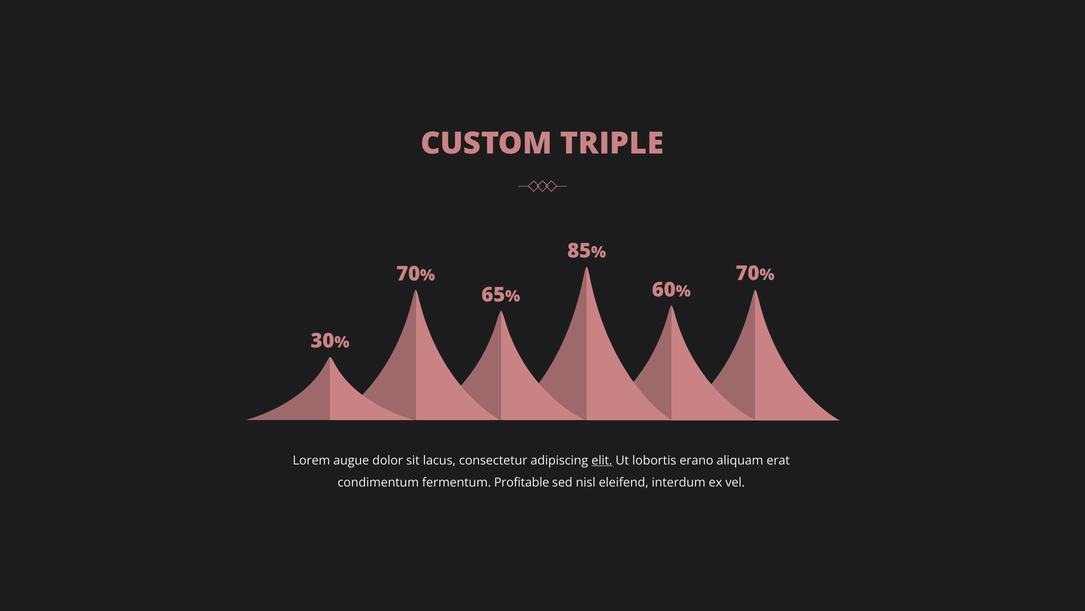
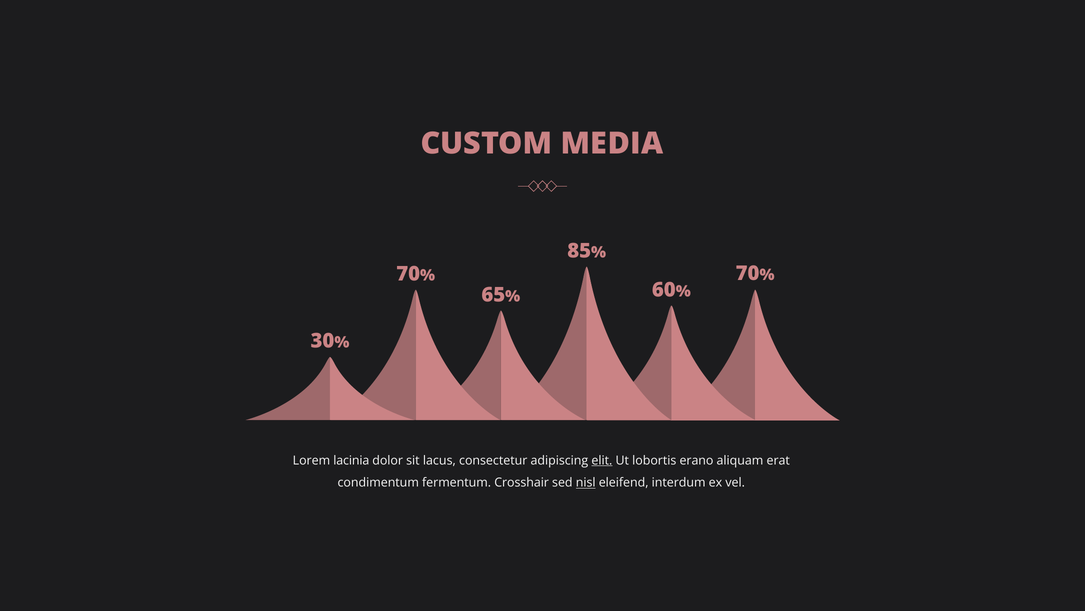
TRIPLE: TRIPLE -> MEDIA
augue: augue -> lacinia
Profitable: Profitable -> Crosshair
nisl underline: none -> present
